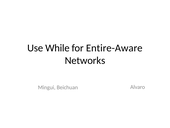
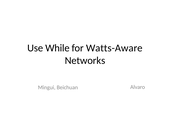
Entire-Aware: Entire-Aware -> Watts-Aware
